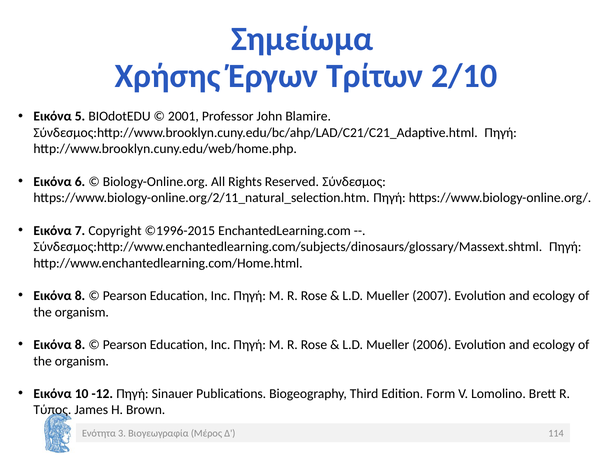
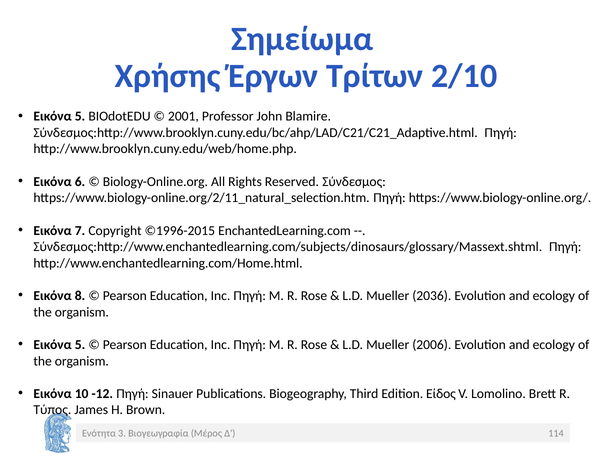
2007: 2007 -> 2036
8 at (80, 345): 8 -> 5
Form: Form -> Είδος
